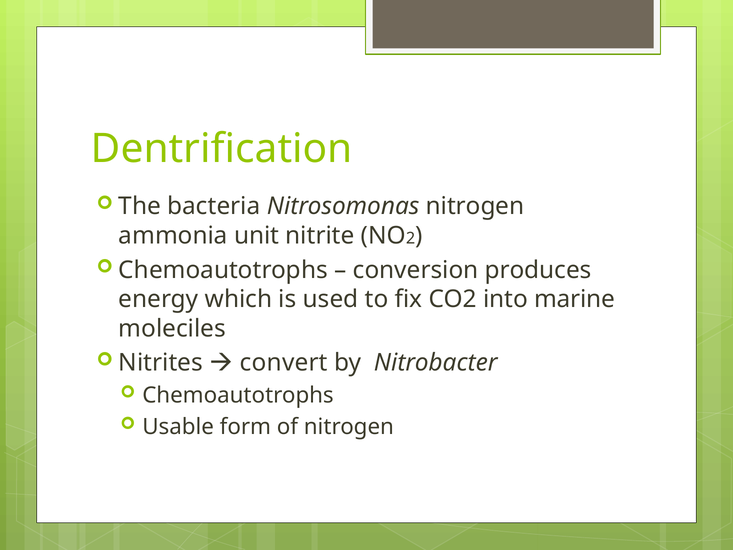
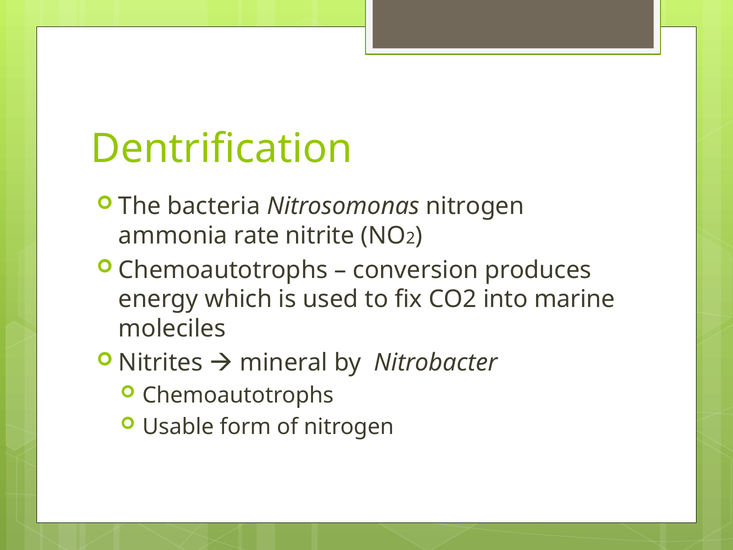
unit: unit -> rate
convert: convert -> mineral
